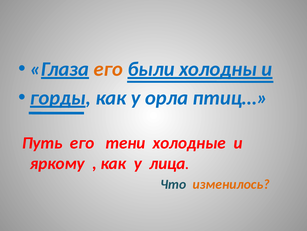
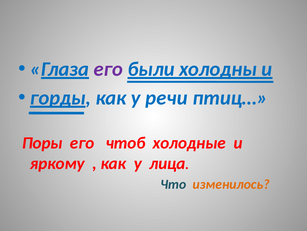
его at (108, 69) colour: orange -> purple
орла: орла -> речи
Путь: Путь -> Поры
тени: тени -> чтоб
